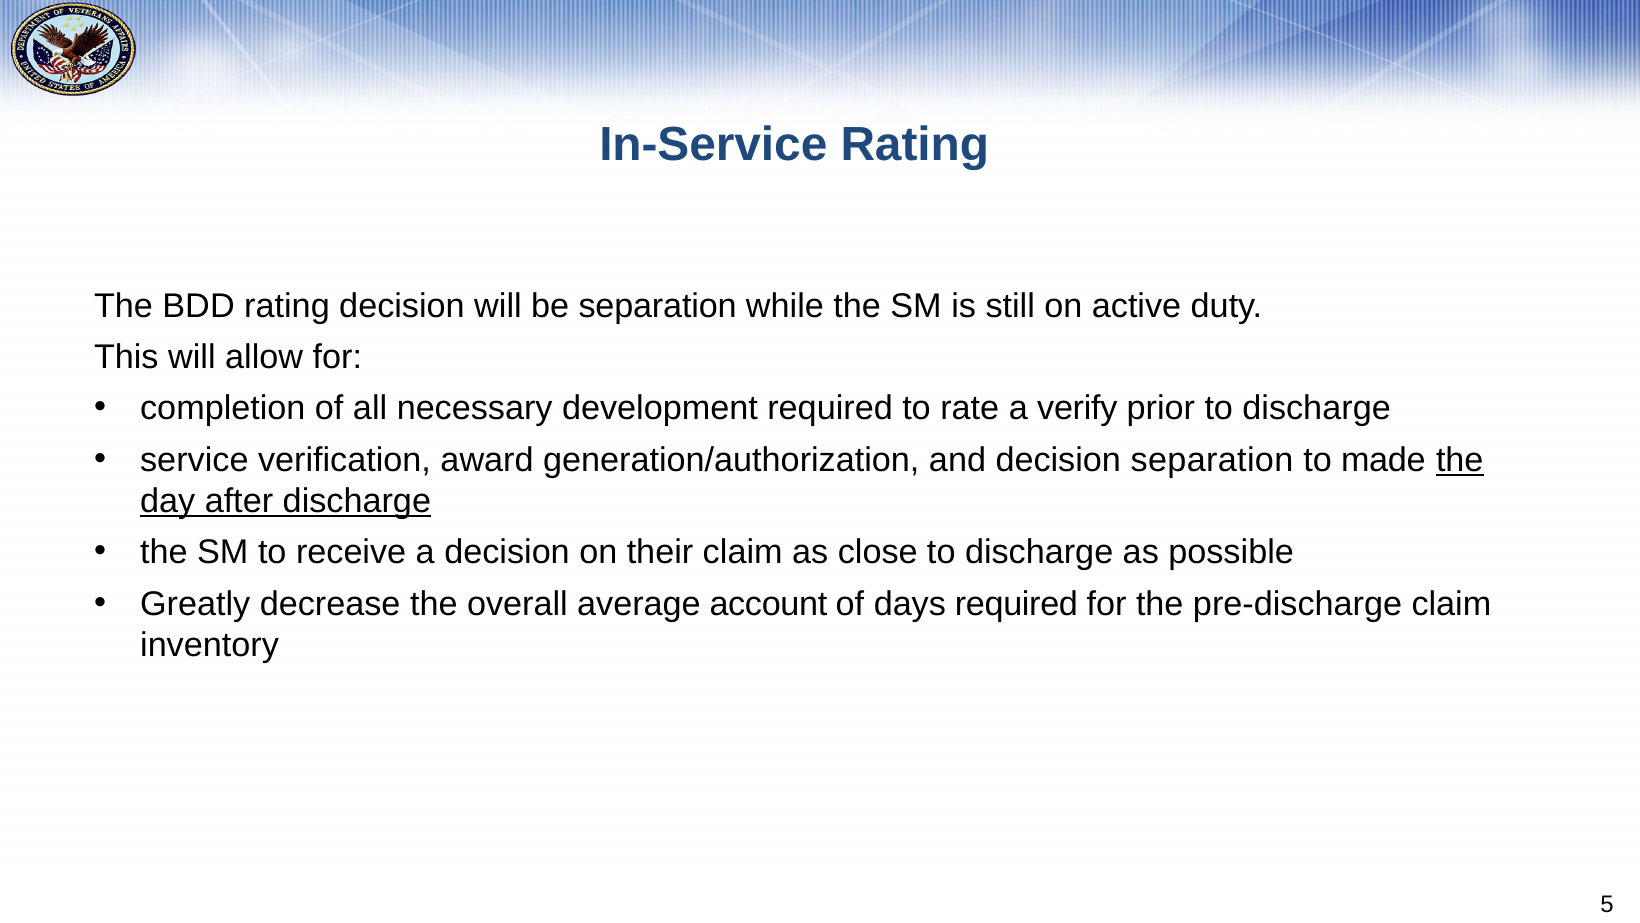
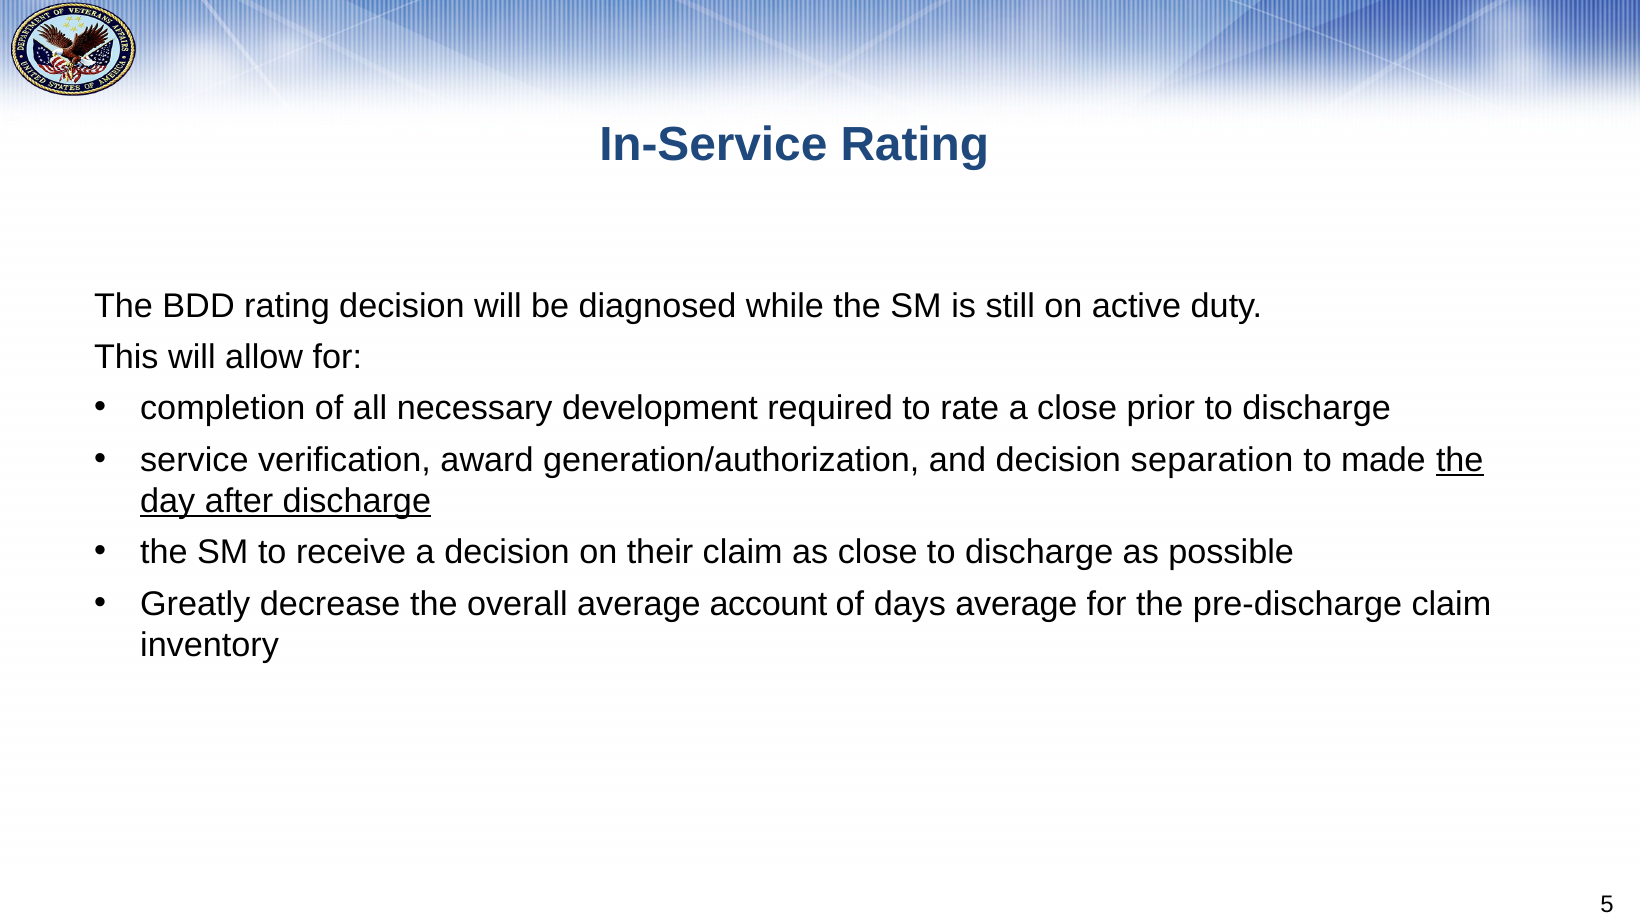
be separation: separation -> diagnosed
a verify: verify -> close
days required: required -> average
